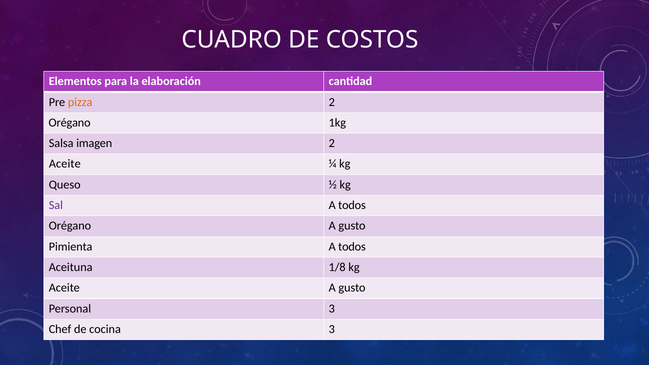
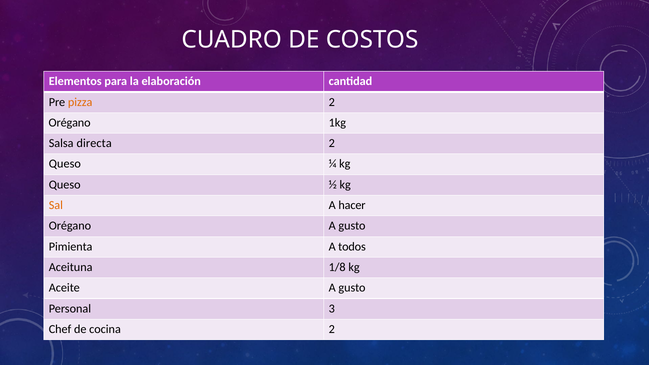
imagen: imagen -> directa
Aceite at (65, 164): Aceite -> Queso
Sal colour: purple -> orange
todos at (352, 205): todos -> hacer
cocina 3: 3 -> 2
